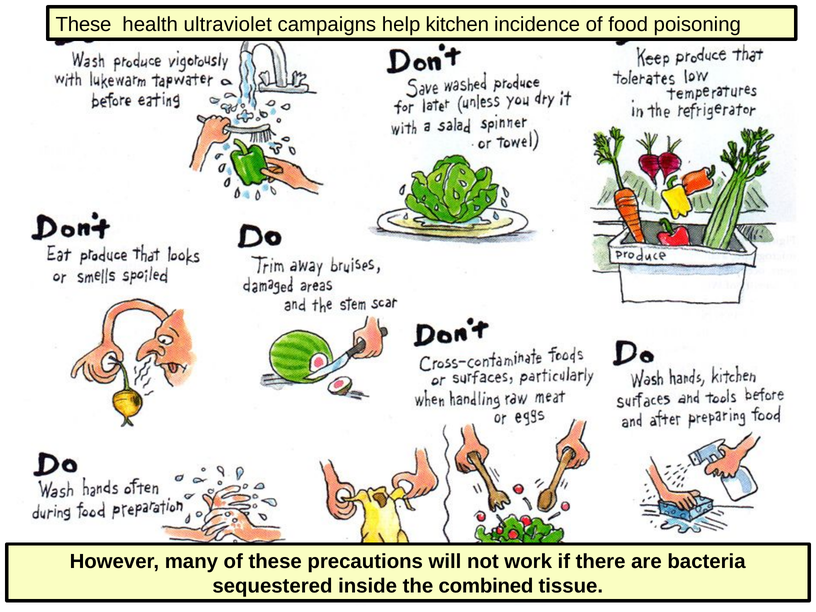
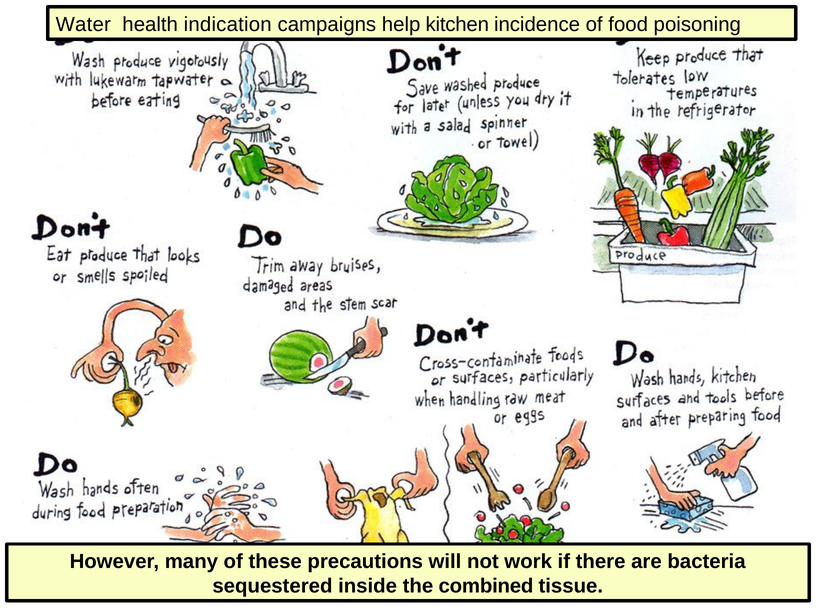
These at (83, 24): These -> Water
ultraviolet: ultraviolet -> indication
